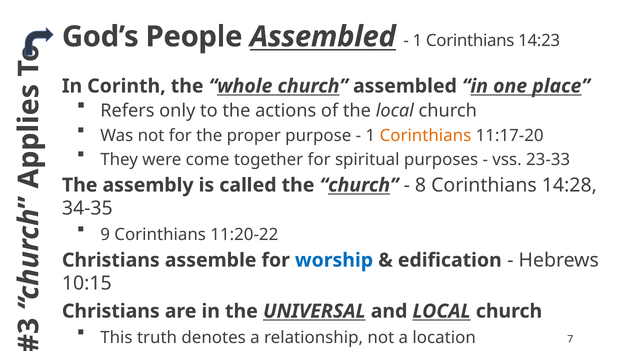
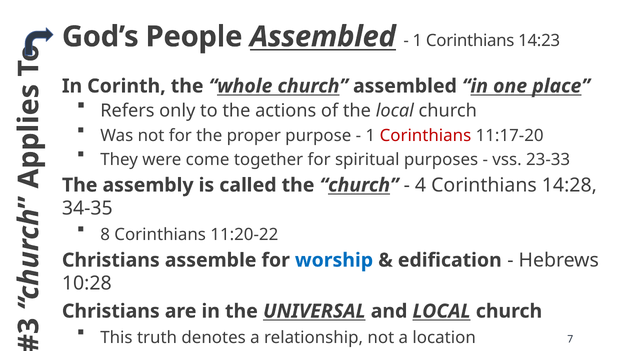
Corinthians at (425, 136) colour: orange -> red
8: 8 -> 4
9: 9 -> 8
10:15: 10:15 -> 10:28
